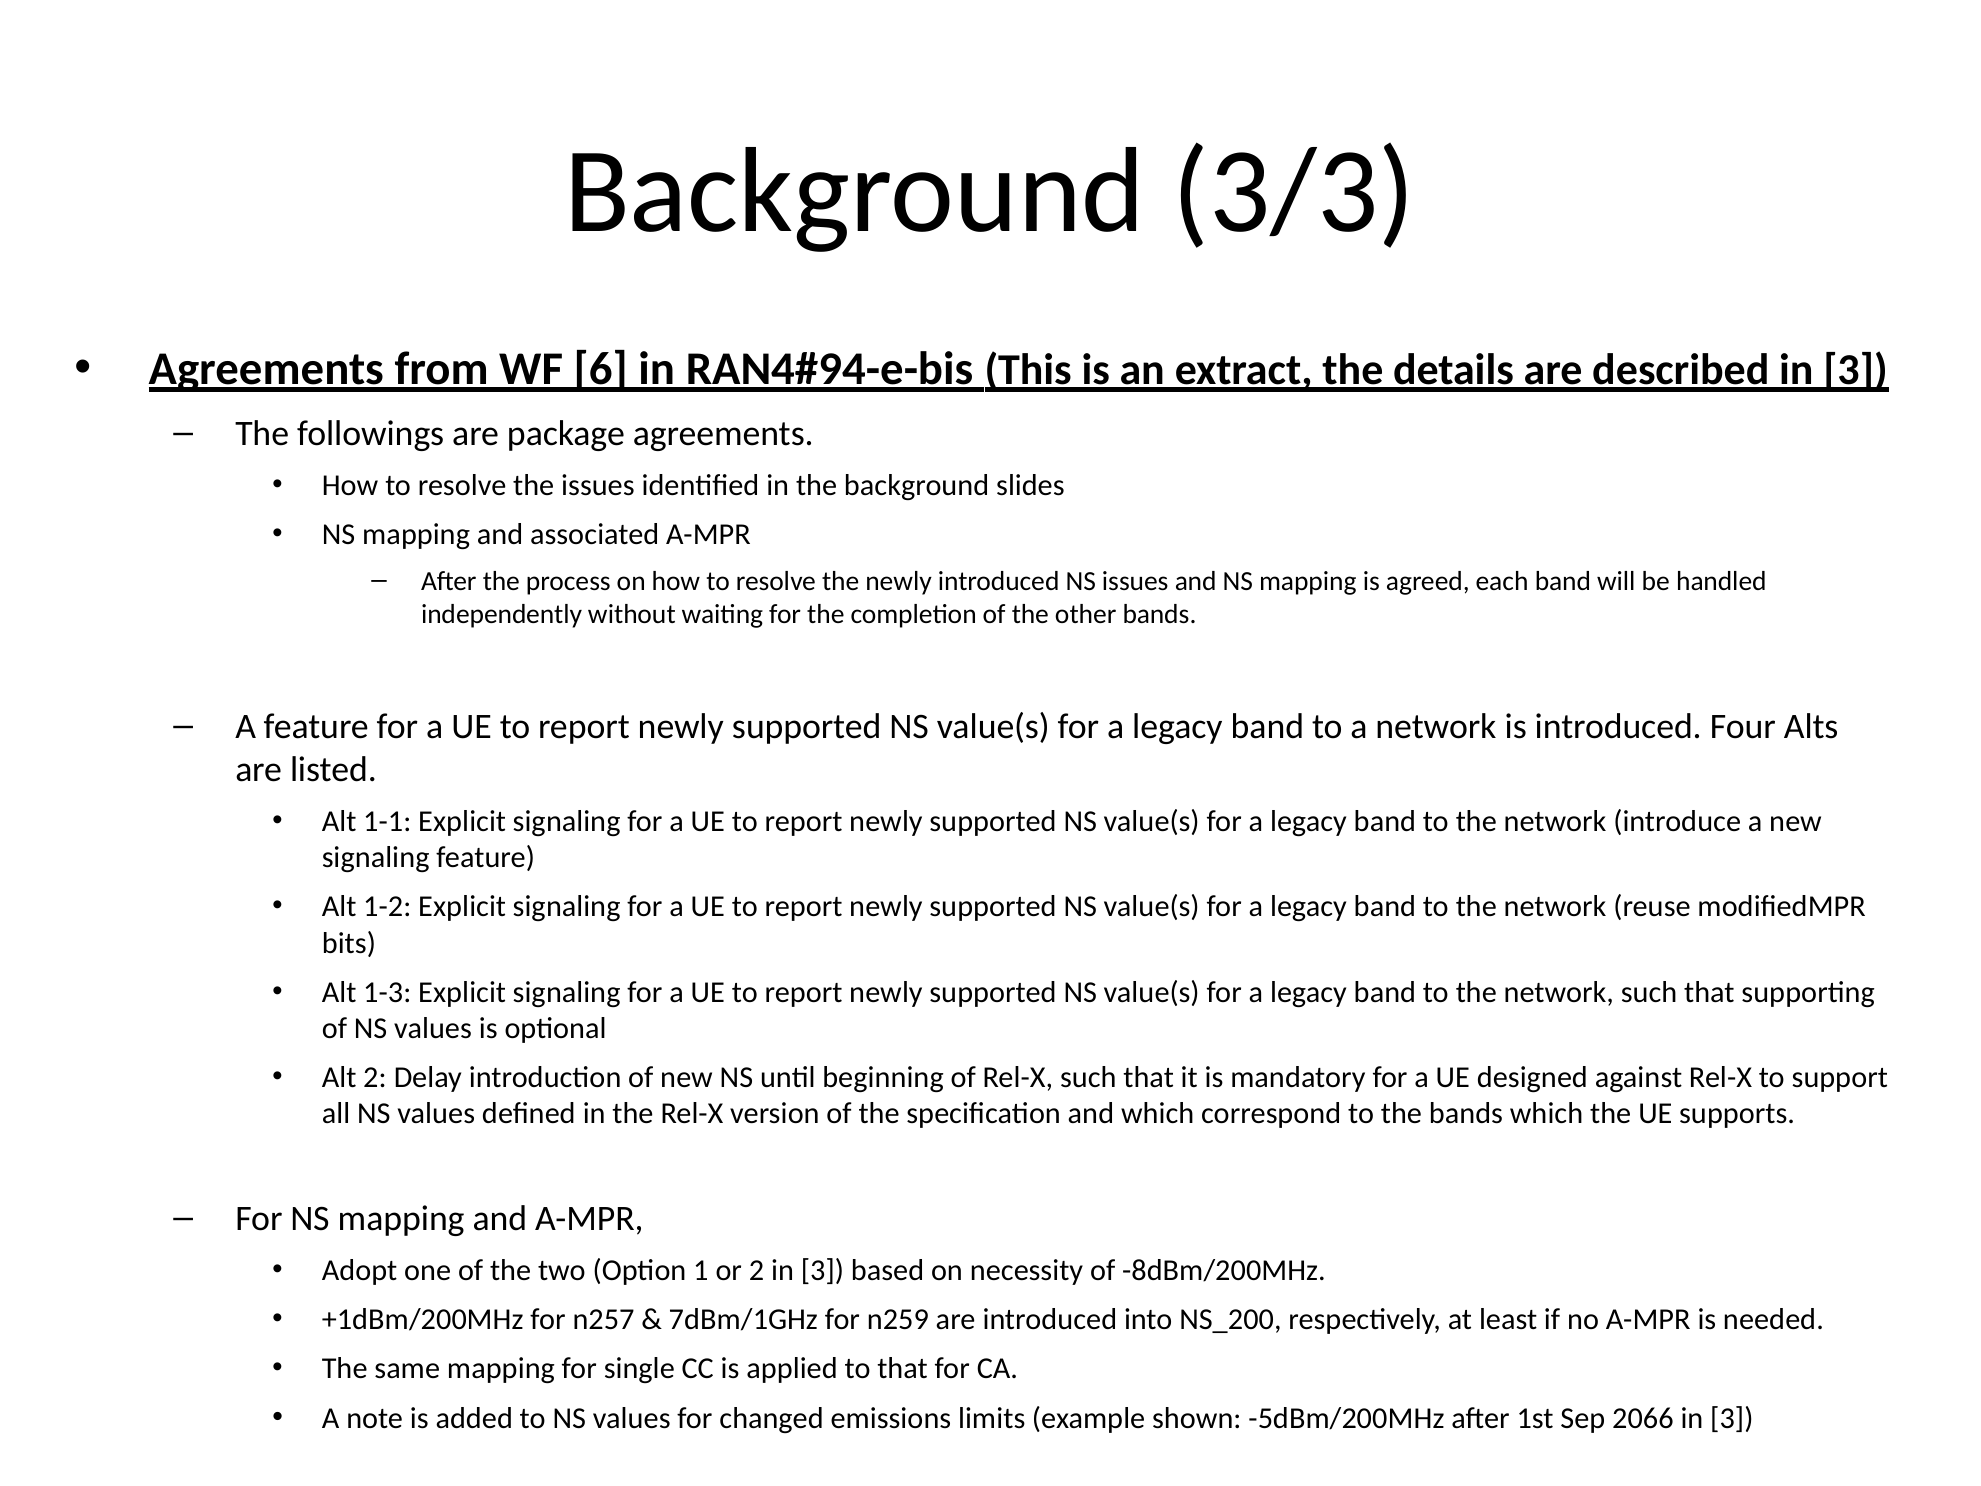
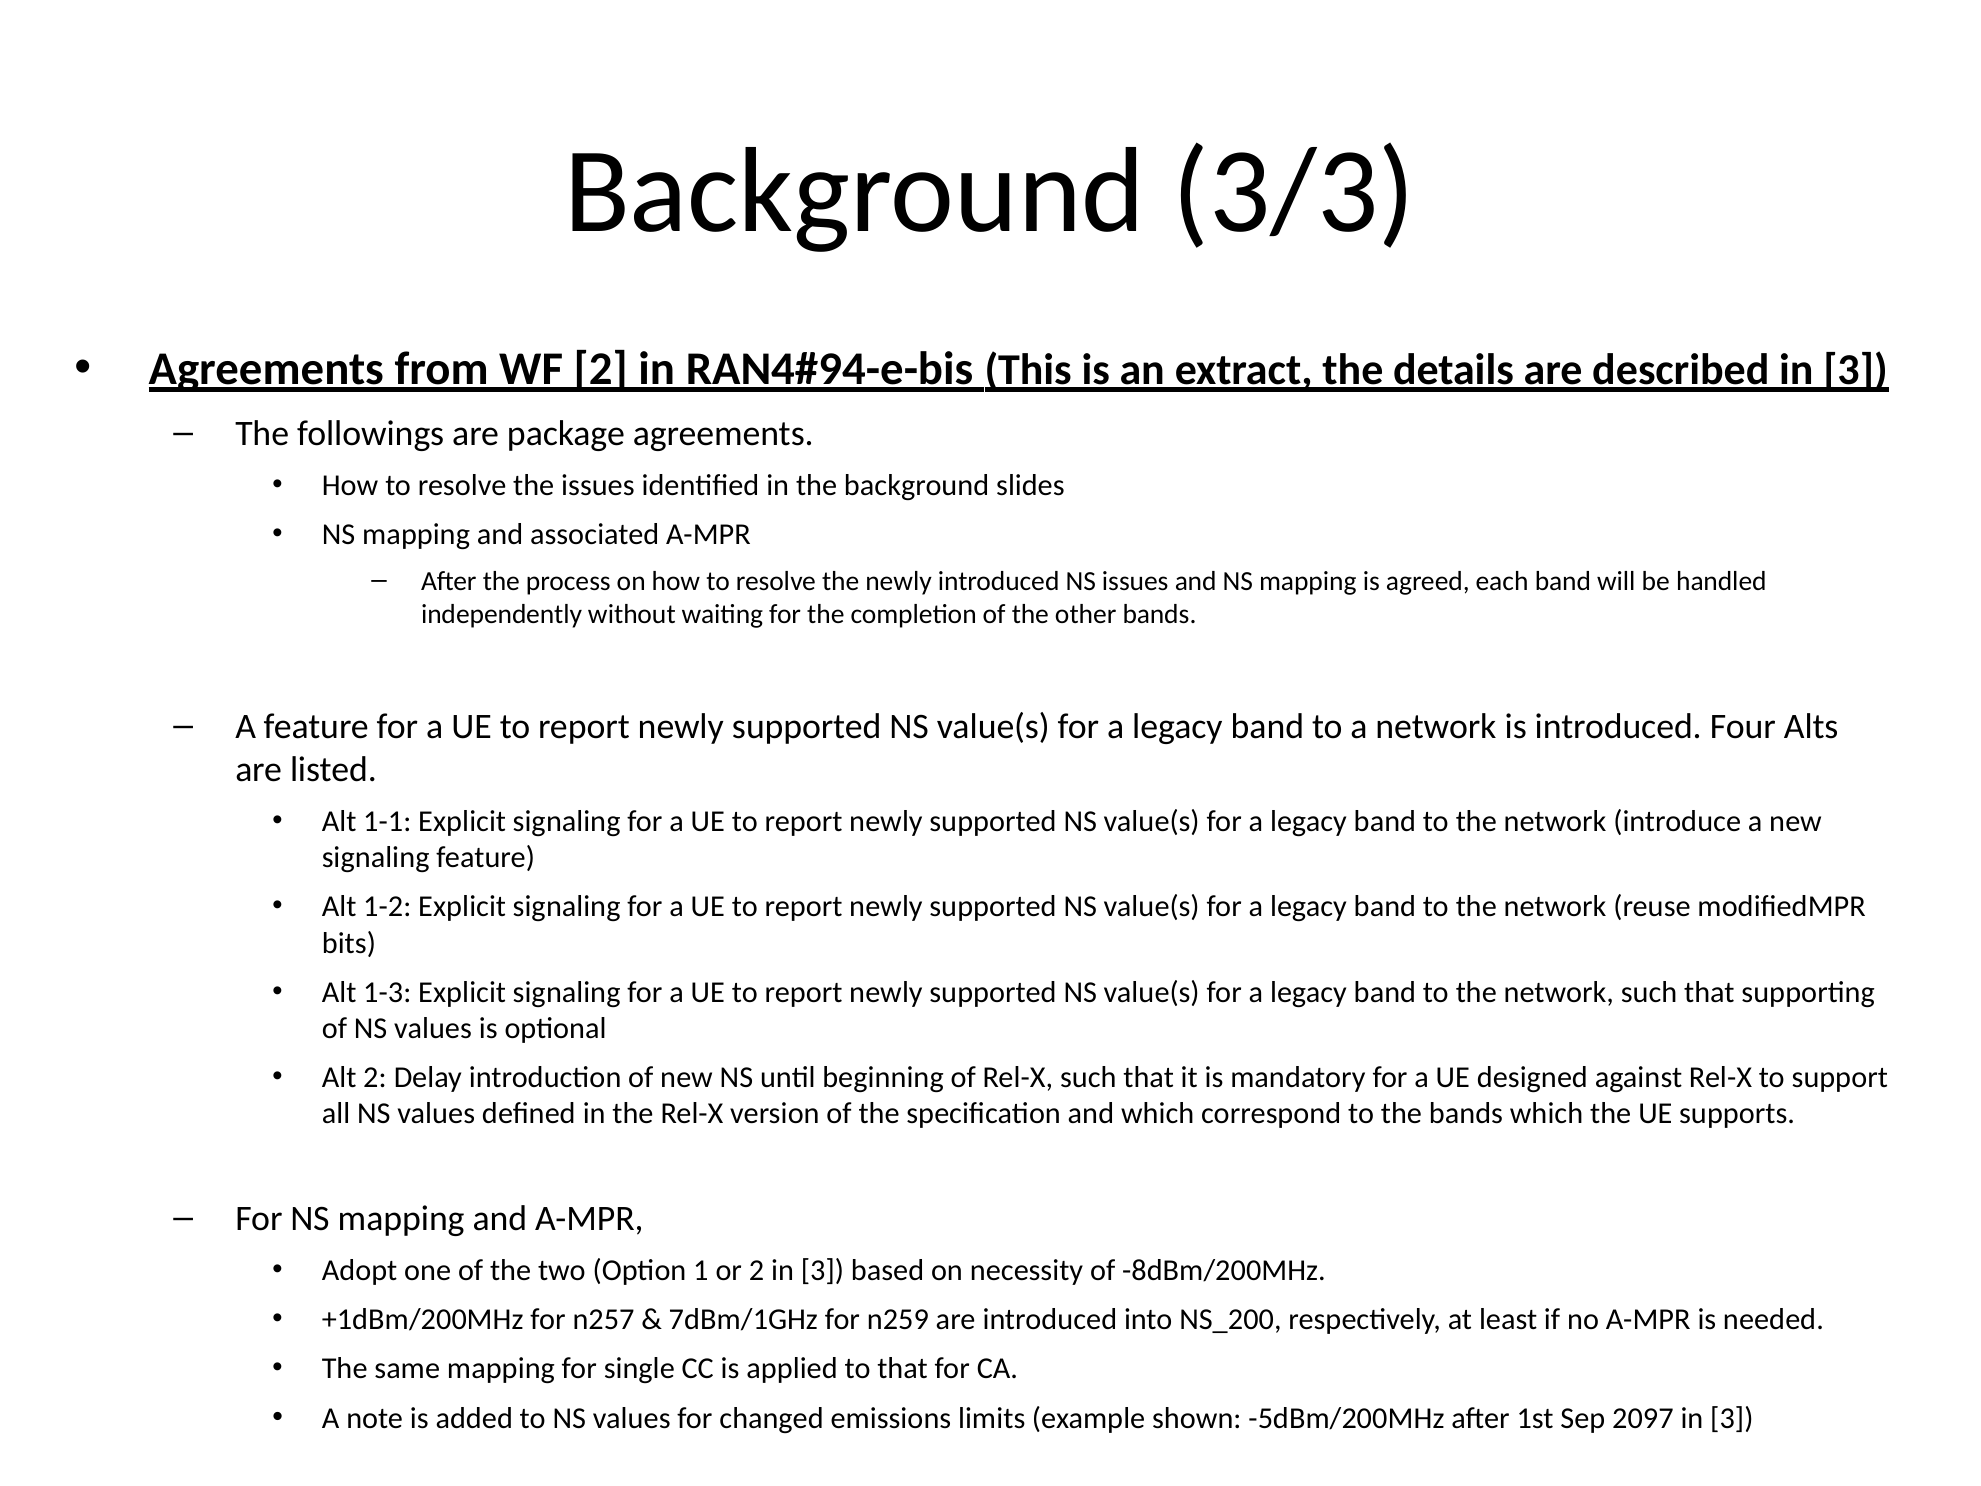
WF 6: 6 -> 2
2066: 2066 -> 2097
